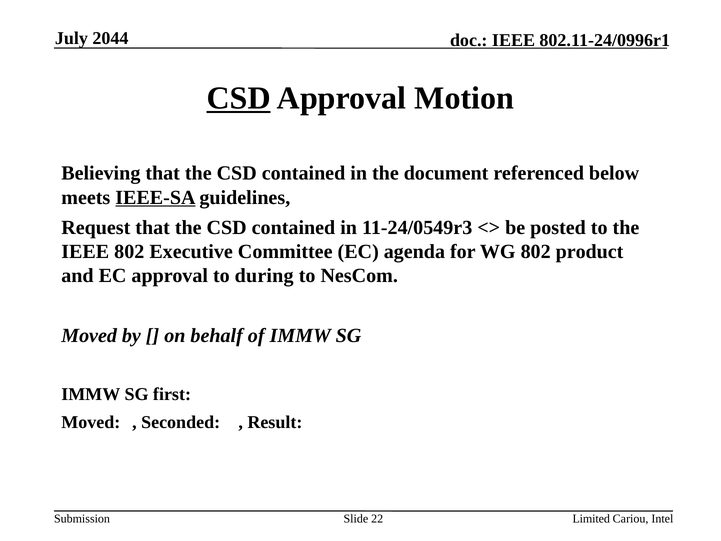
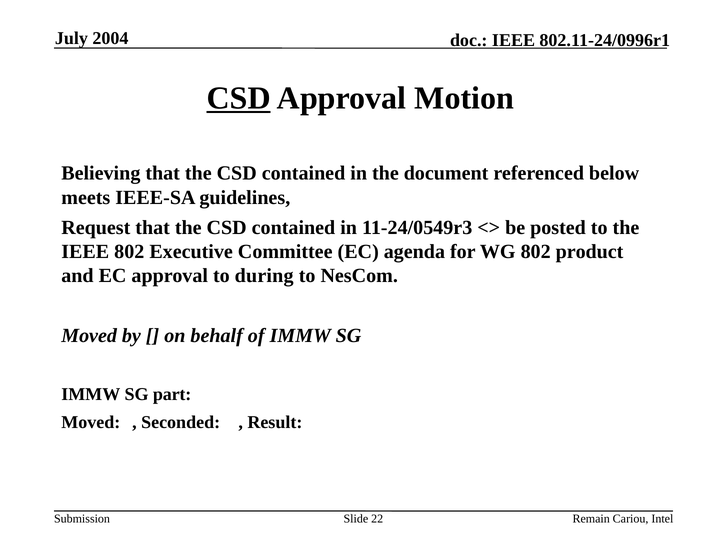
2044: 2044 -> 2004
IEEE-SA underline: present -> none
first: first -> part
Limited: Limited -> Remain
